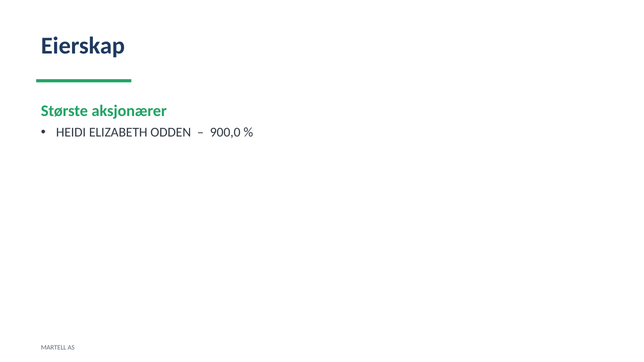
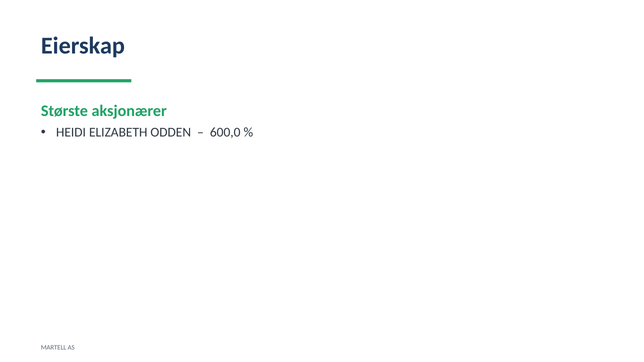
900,0: 900,0 -> 600,0
